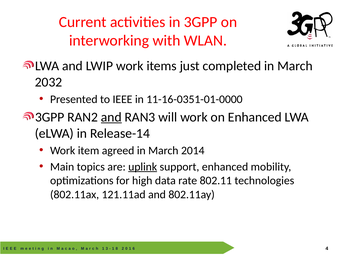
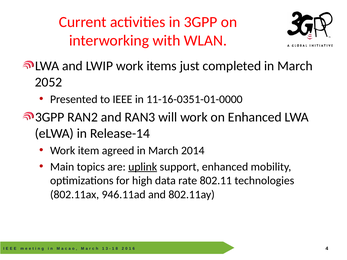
2032: 2032 -> 2052
and at (111, 117) underline: present -> none
121.11ad: 121.11ad -> 946.11ad
